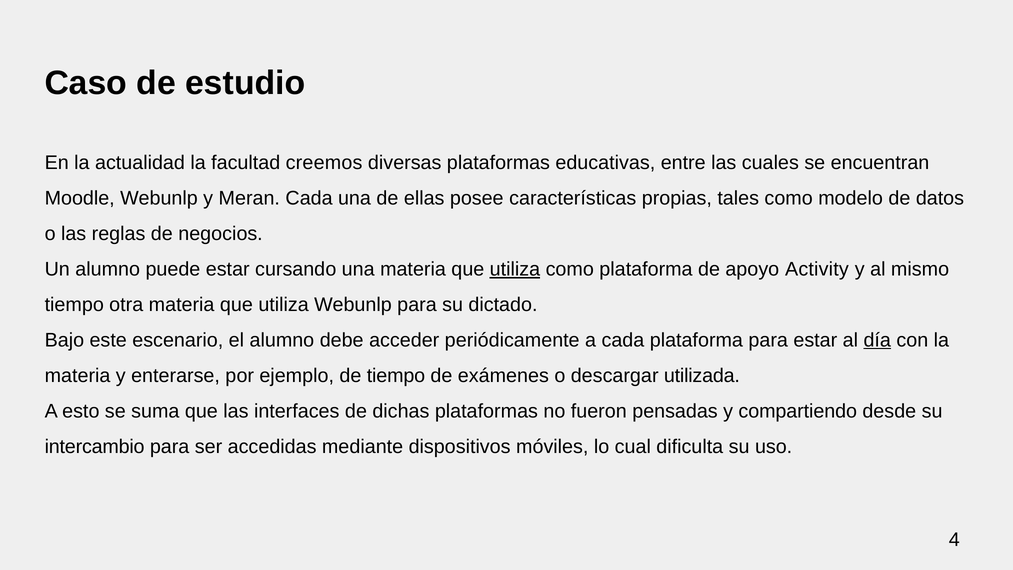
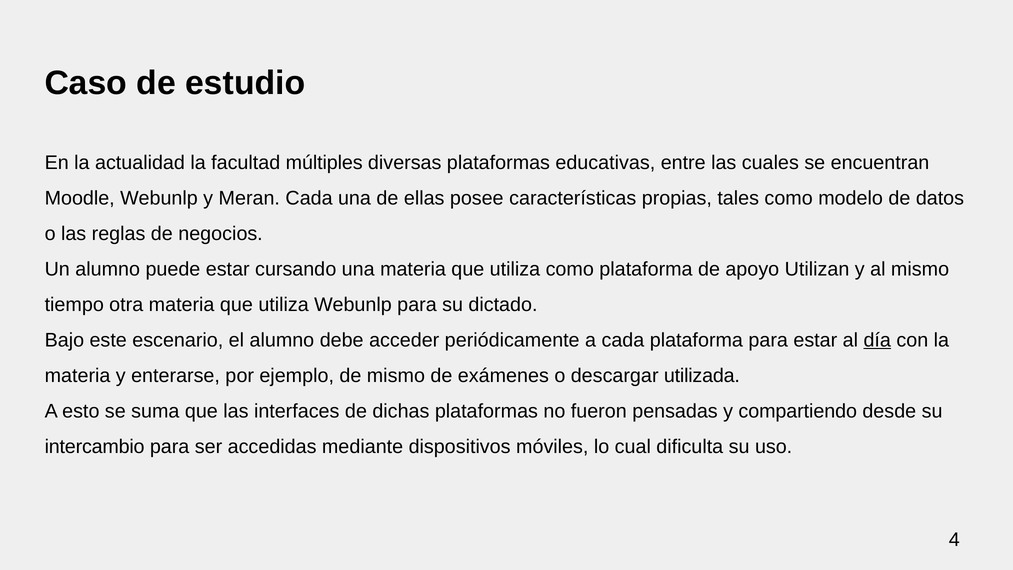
creemos: creemos -> múltiples
utiliza at (515, 269) underline: present -> none
Activity: Activity -> Utilizan
de tiempo: tiempo -> mismo
